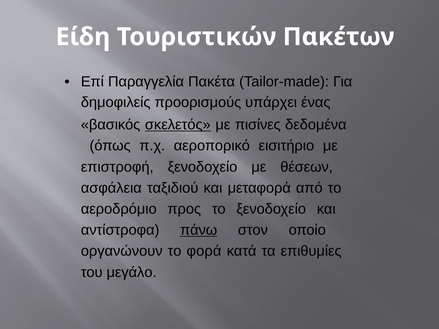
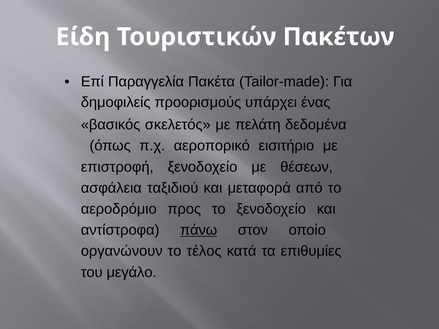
σκελετός underline: present -> none
πισίνες: πισίνες -> πελάτη
φορά: φορά -> τέλος
